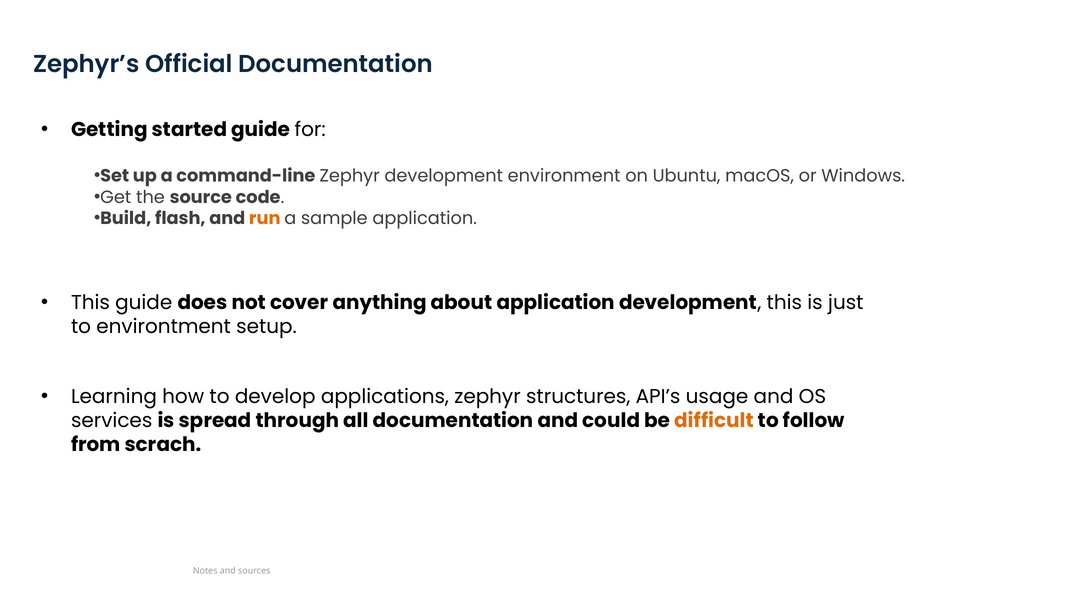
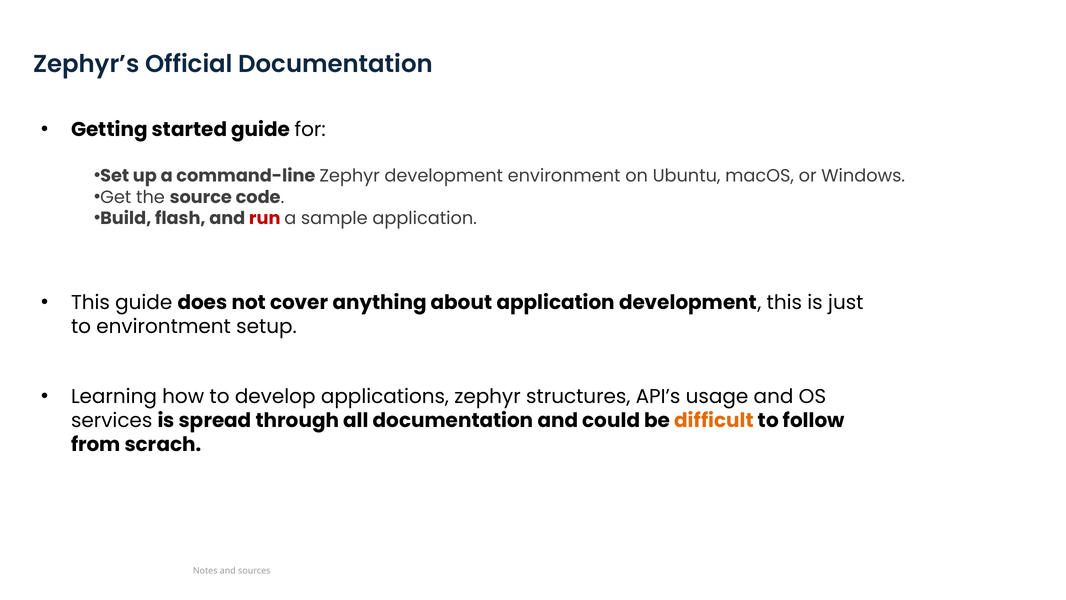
run colour: orange -> red
